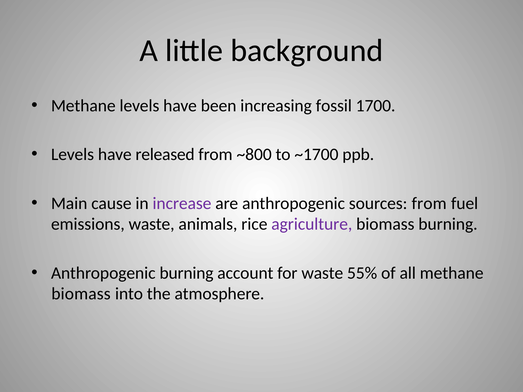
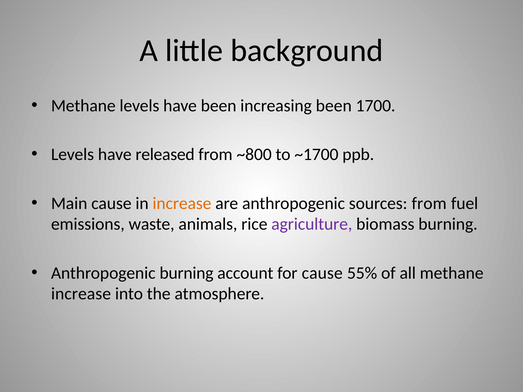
increasing fossil: fossil -> been
increase at (182, 203) colour: purple -> orange
for waste: waste -> cause
biomass at (81, 294): biomass -> increase
